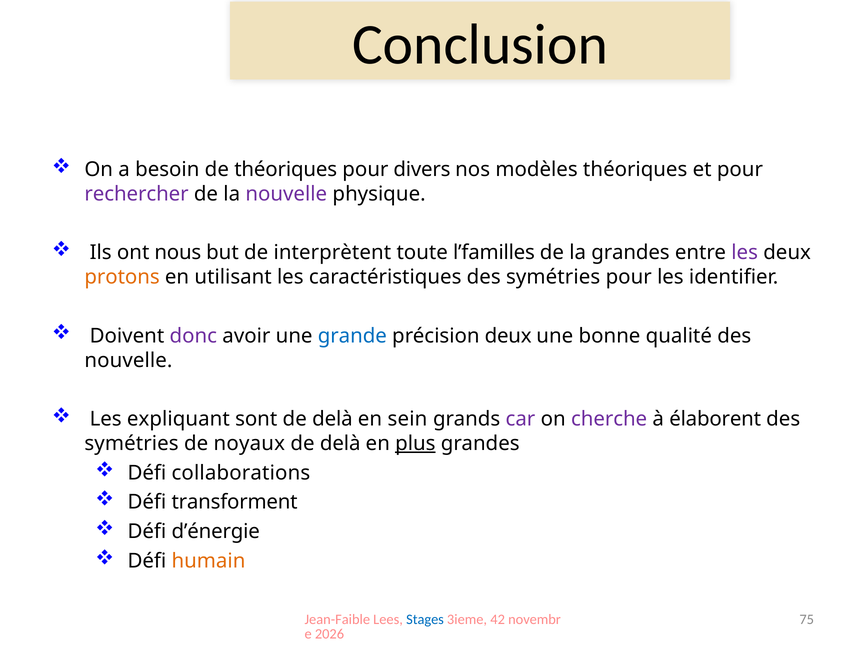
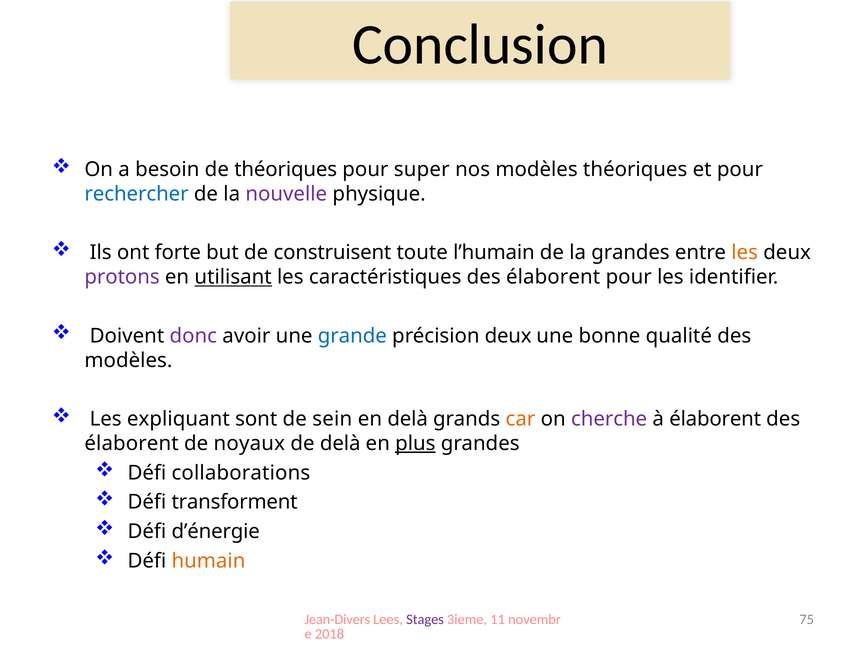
divers: divers -> super
rechercher colour: purple -> blue
nous: nous -> forte
interprètent: interprètent -> construisent
l’familles: l’familles -> l’humain
les at (745, 253) colour: purple -> orange
protons colour: orange -> purple
utilisant underline: none -> present
caractéristiques des symétries: symétries -> élaborent
nouvelle at (128, 361): nouvelle -> modèles
sont de delà: delà -> sein
en sein: sein -> delà
car colour: purple -> orange
symétries at (132, 444): symétries -> élaborent
Jean-Faible: Jean-Faible -> Jean-Divers
Stages colour: blue -> purple
42: 42 -> 11
2026: 2026 -> 2018
